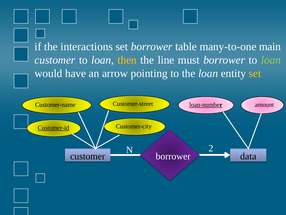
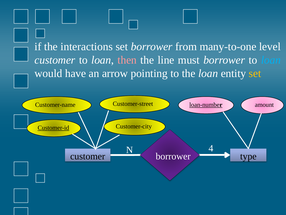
table: table -> from
main: main -> level
then colour: yellow -> pink
loan at (271, 60) colour: light green -> light blue
2: 2 -> 4
data: data -> type
